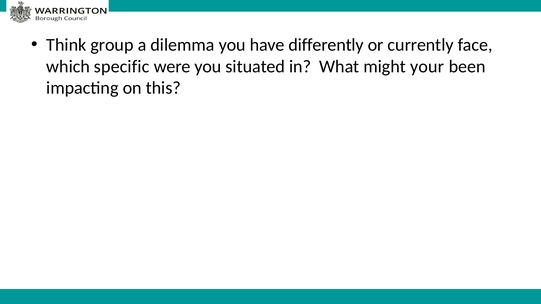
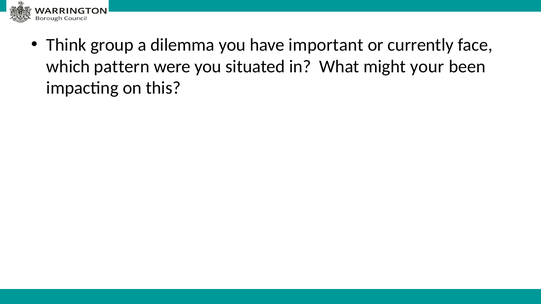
differently: differently -> important
specific: specific -> pattern
